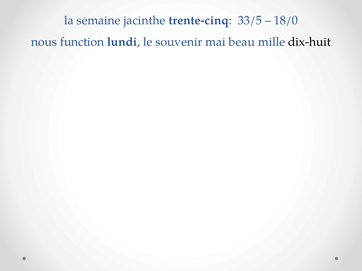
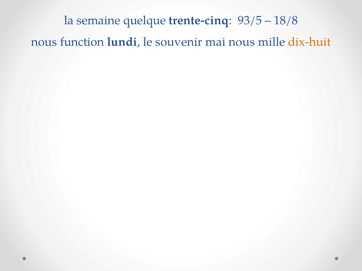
jacinthe: jacinthe -> quelque
33/5: 33/5 -> 93/5
18/0: 18/0 -> 18/8
mai beau: beau -> nous
dix-huit colour: black -> orange
